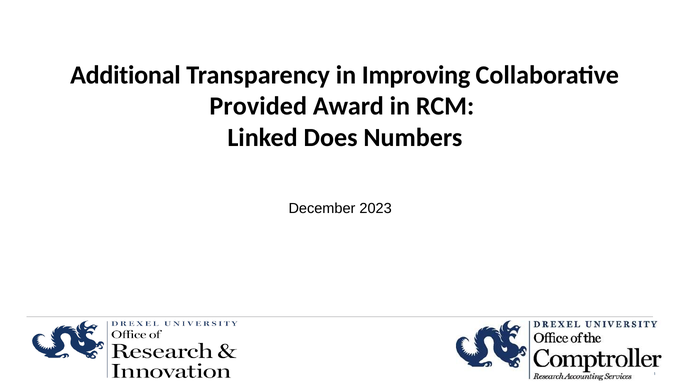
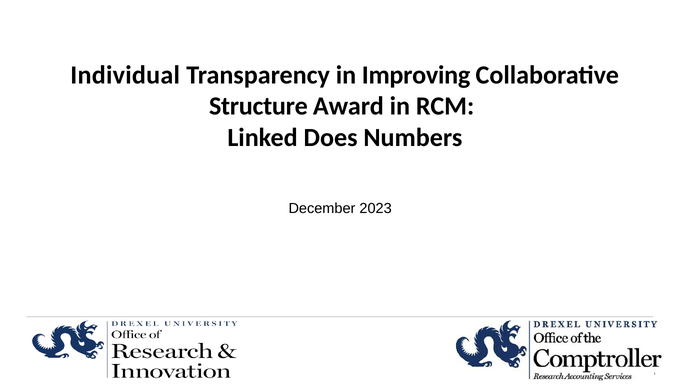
Additional: Additional -> Individual
Provided: Provided -> Structure
